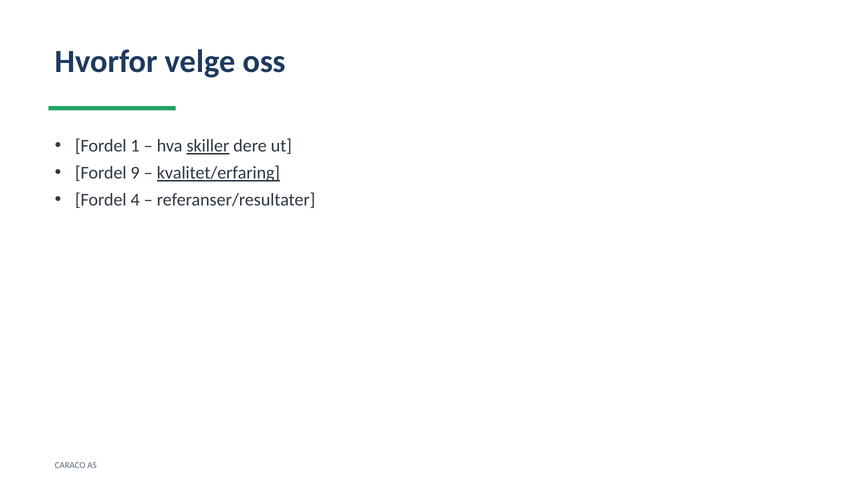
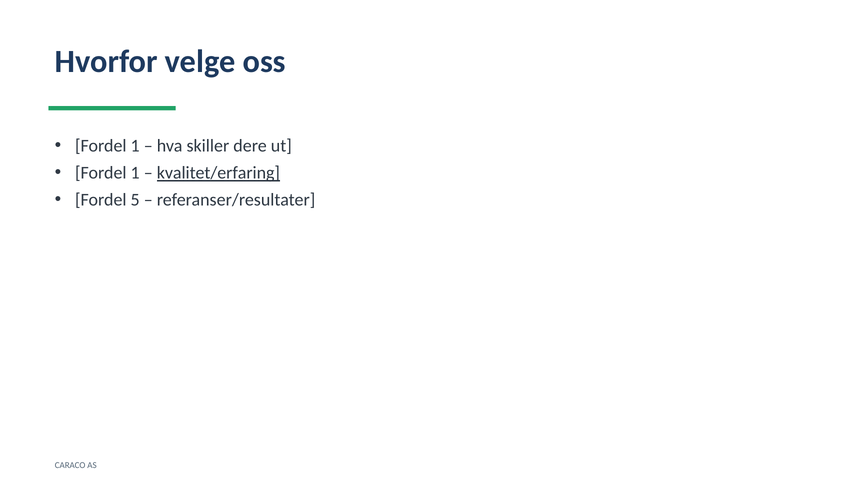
skiller underline: present -> none
9 at (135, 173): 9 -> 1
4: 4 -> 5
